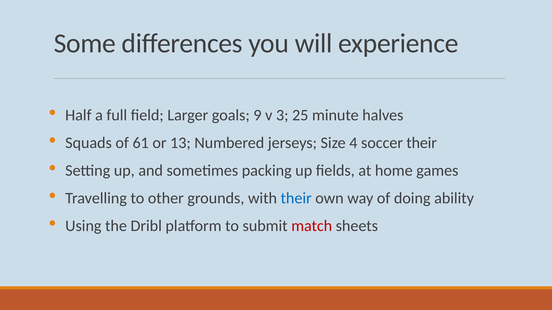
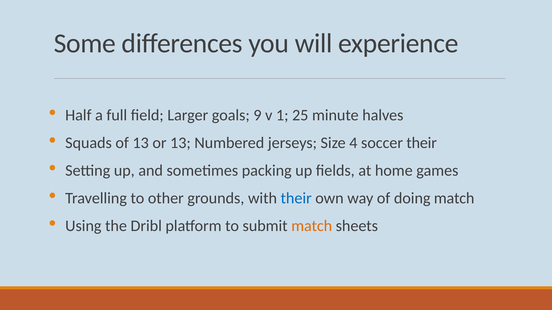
3: 3 -> 1
of 61: 61 -> 13
doing ability: ability -> match
match at (312, 226) colour: red -> orange
